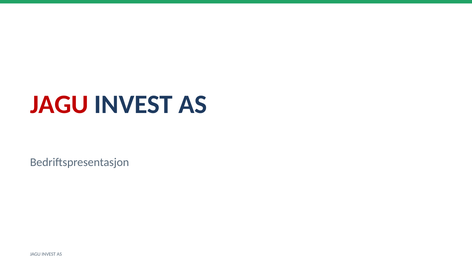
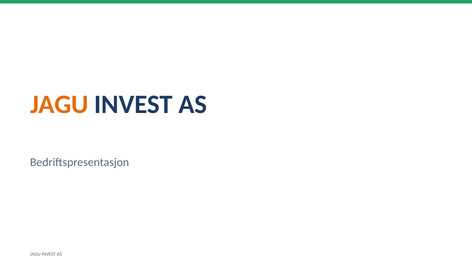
JAGU at (59, 105) colour: red -> orange
